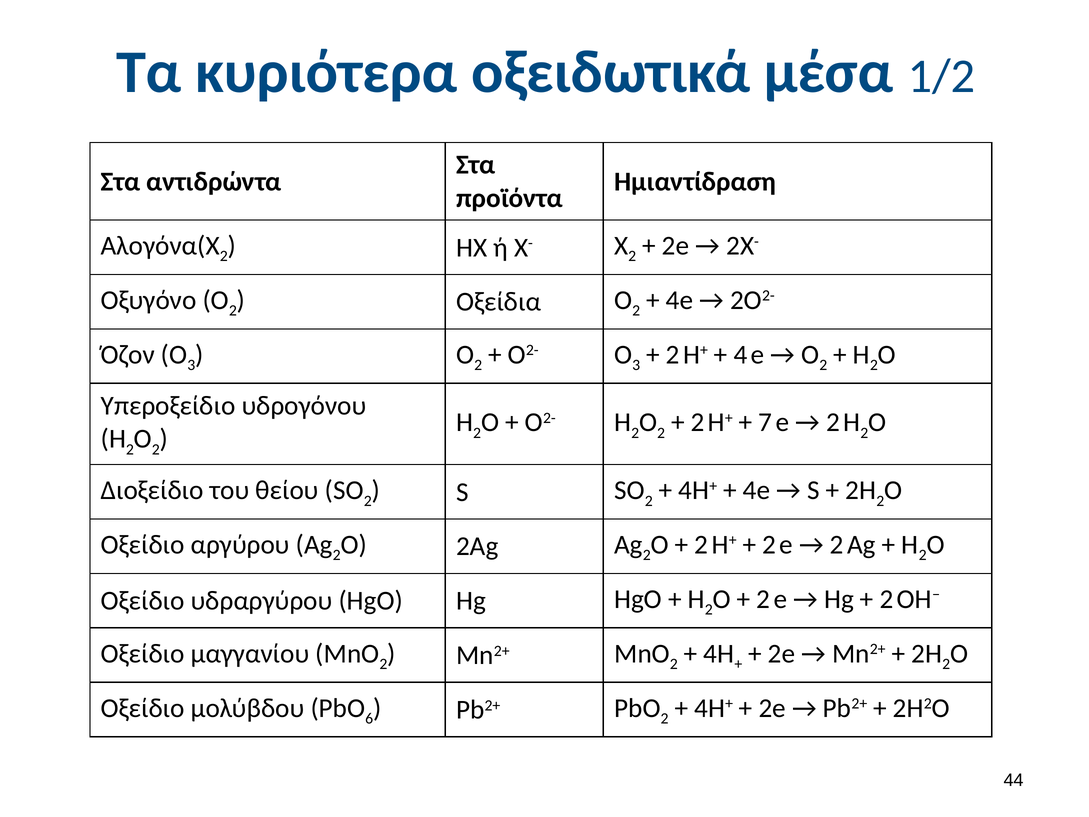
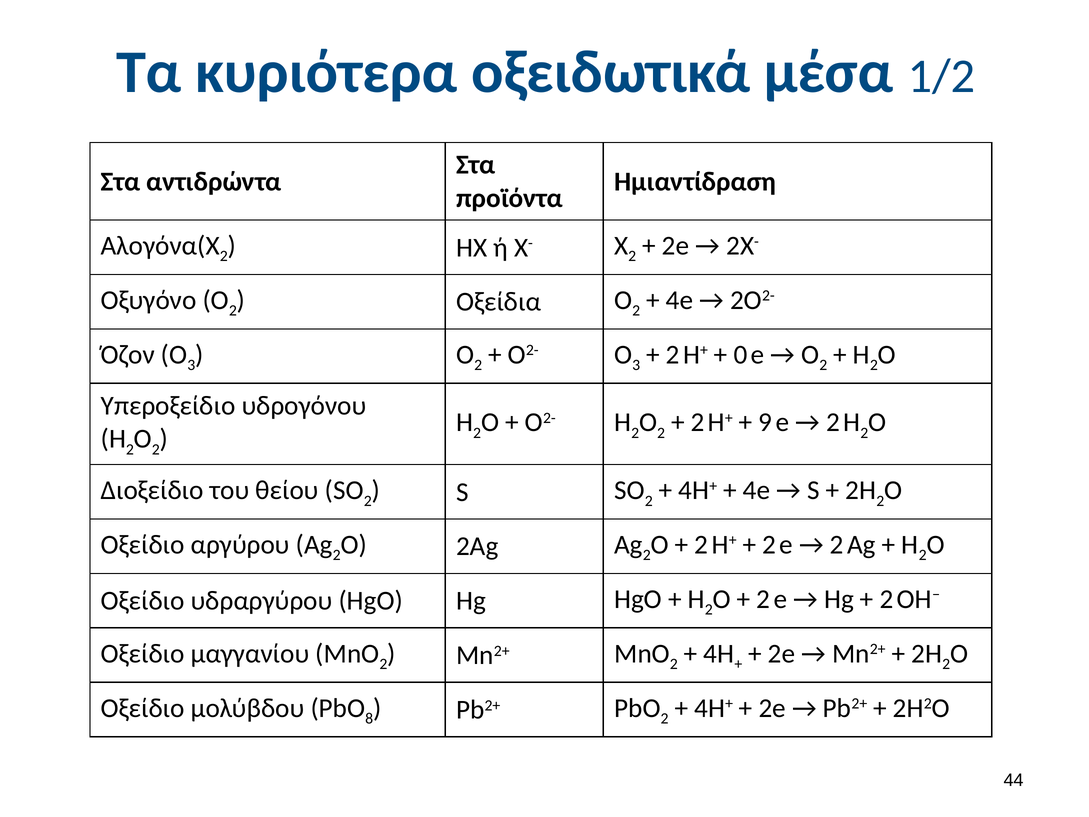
4: 4 -> 0
7: 7 -> 9
6: 6 -> 8
